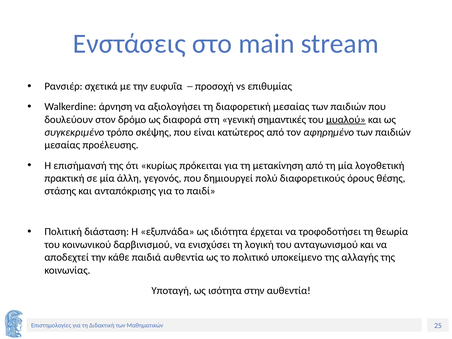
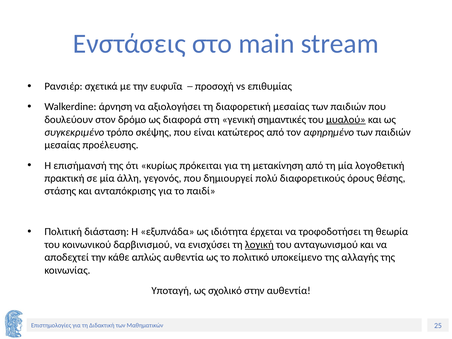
λογική underline: none -> present
παιδιά: παιδιά -> απλώς
ισότητα: ισότητα -> σχολικό
